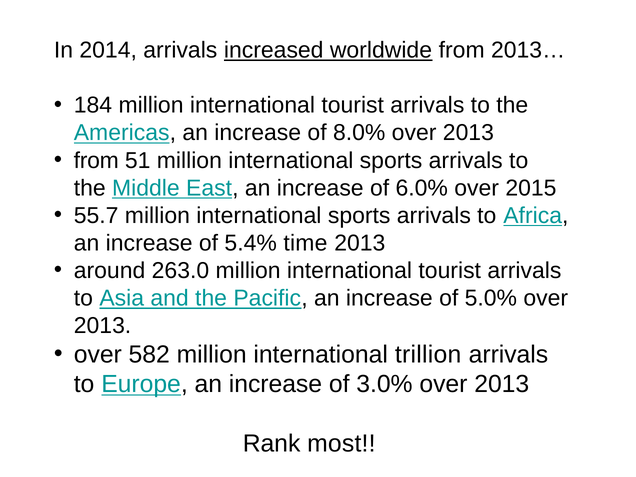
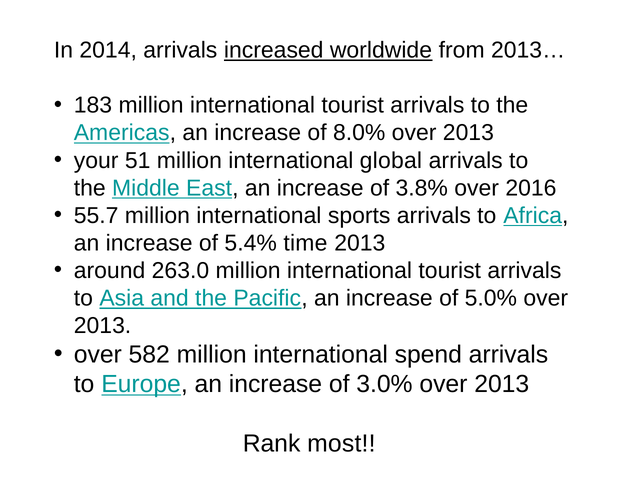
184: 184 -> 183
from at (96, 160): from -> your
51 million international sports: sports -> global
6.0%: 6.0% -> 3.8%
2015: 2015 -> 2016
trillion: trillion -> spend
